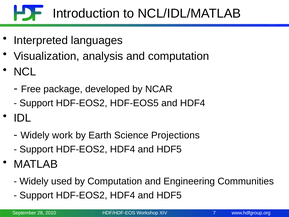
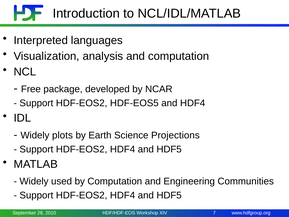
work: work -> plots
